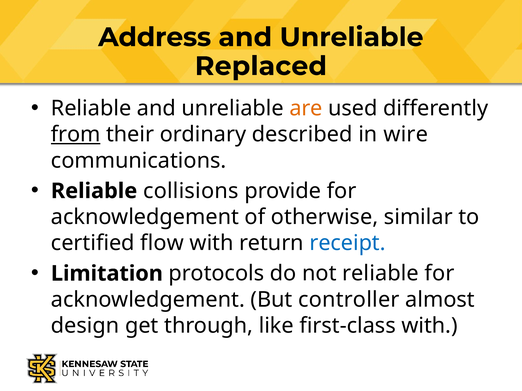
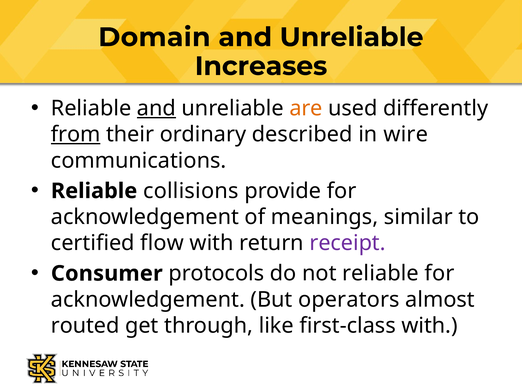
Address: Address -> Domain
Replaced: Replaced -> Increases
and at (156, 109) underline: none -> present
otherwise: otherwise -> meanings
receipt colour: blue -> purple
Limitation: Limitation -> Consumer
controller: controller -> operators
design: design -> routed
